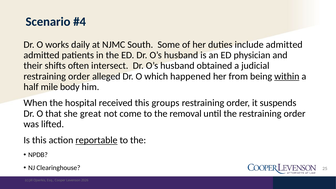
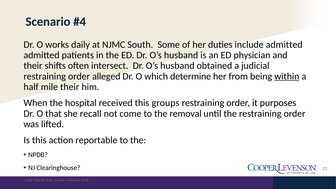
happened: happened -> determine
mile body: body -> their
suspends: suspends -> purposes
great: great -> recall
reportable underline: present -> none
